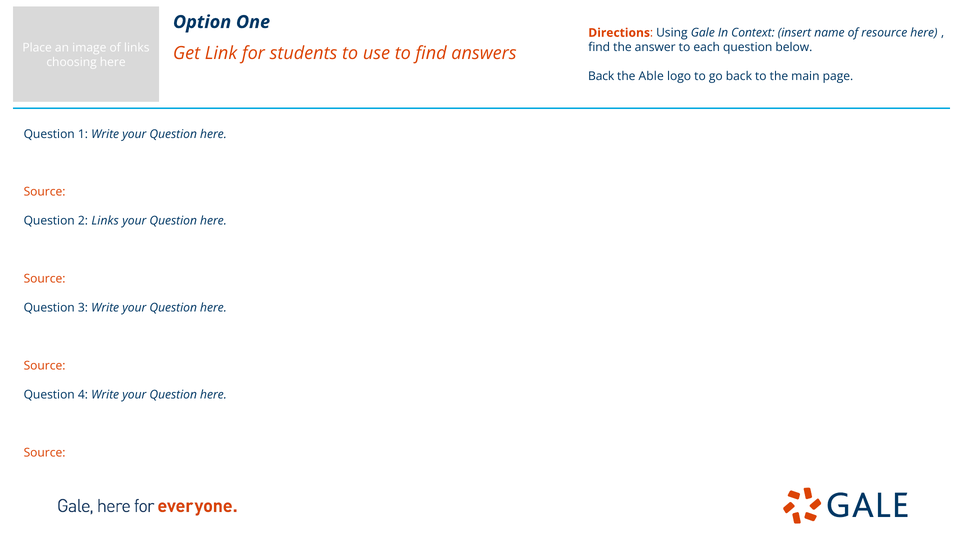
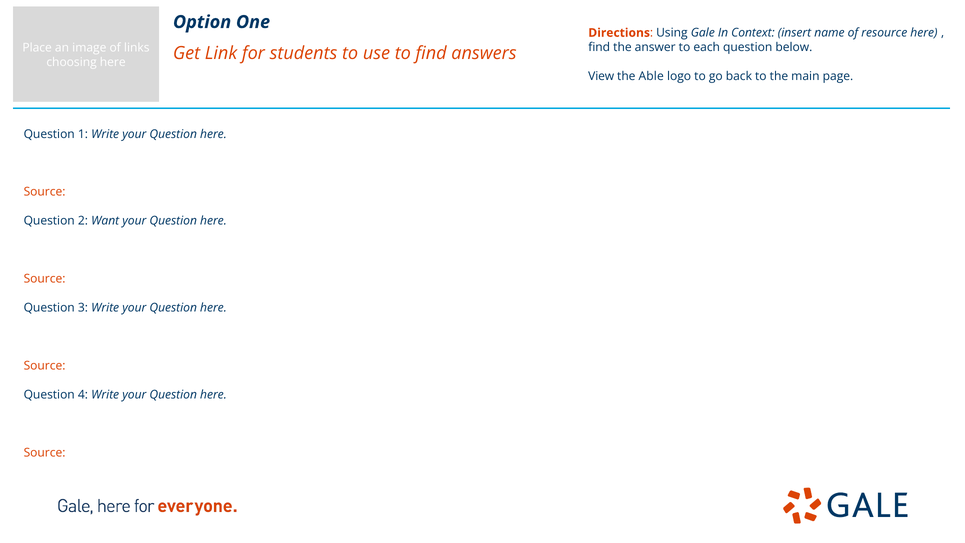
Back at (601, 76): Back -> View
2 Links: Links -> Want
